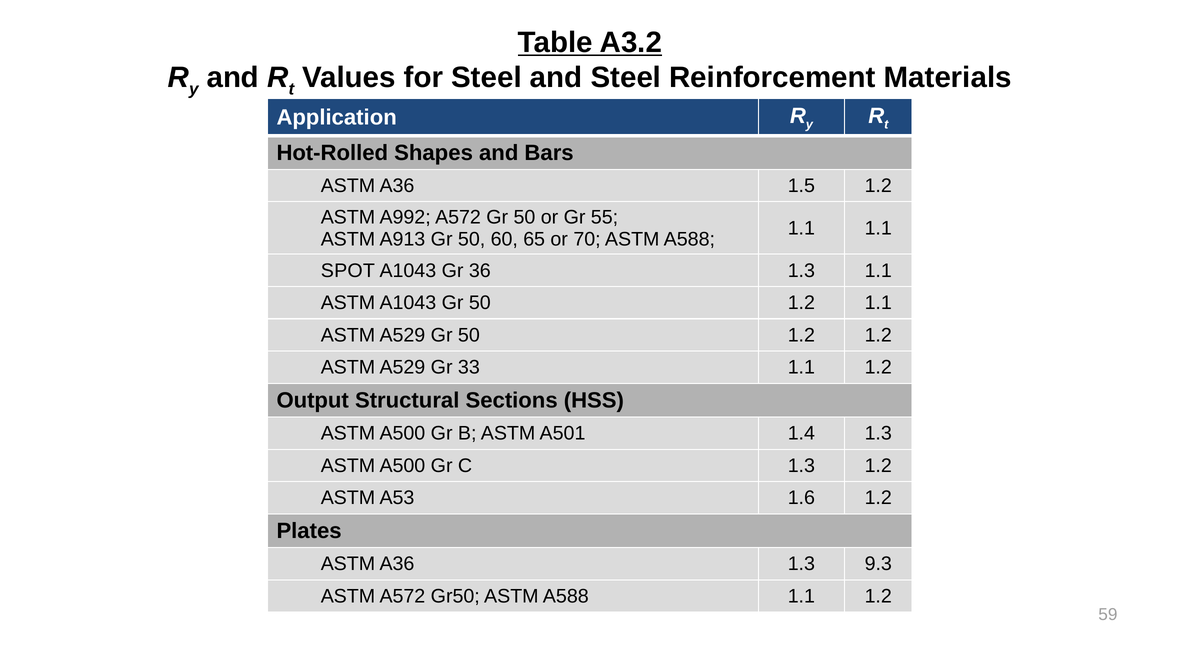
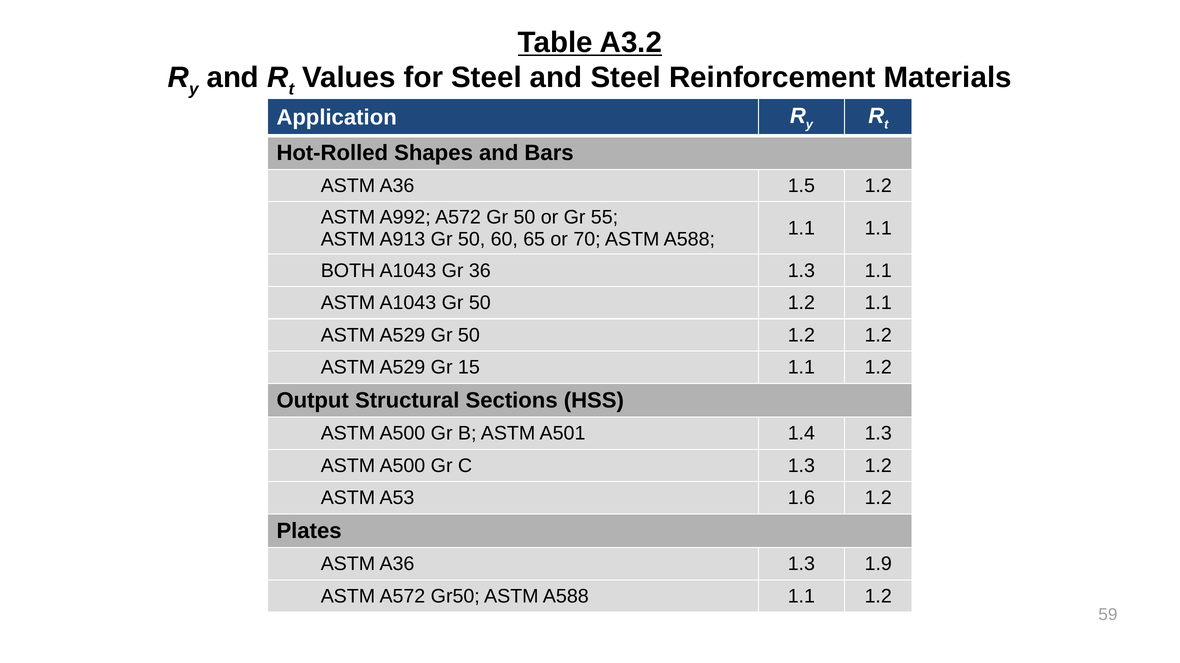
SPOT: SPOT -> BOTH
33: 33 -> 15
9.3: 9.3 -> 1.9
